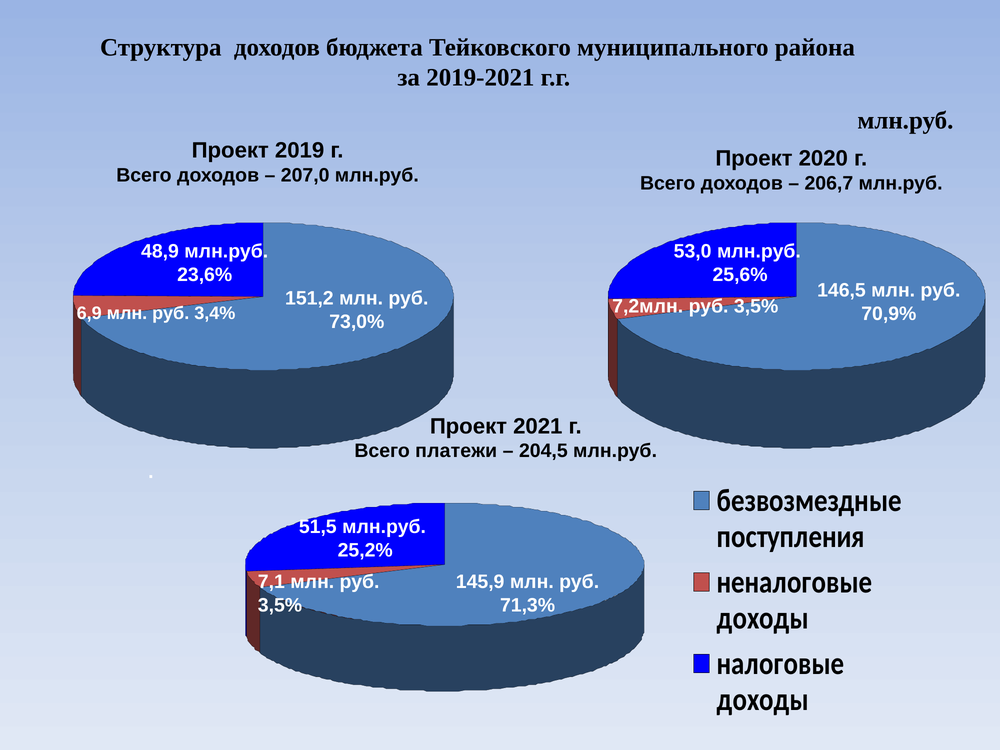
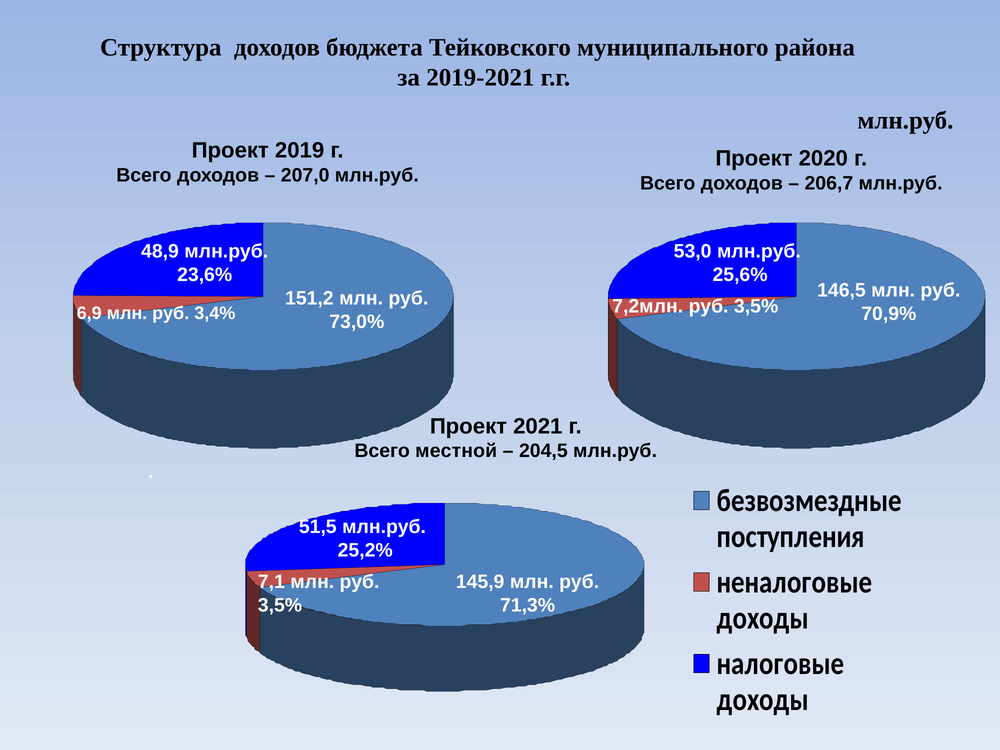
платежи: платежи -> местной
